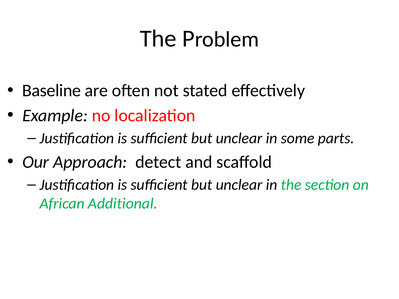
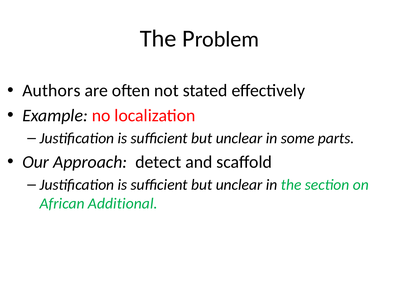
Baseline: Baseline -> Authors
